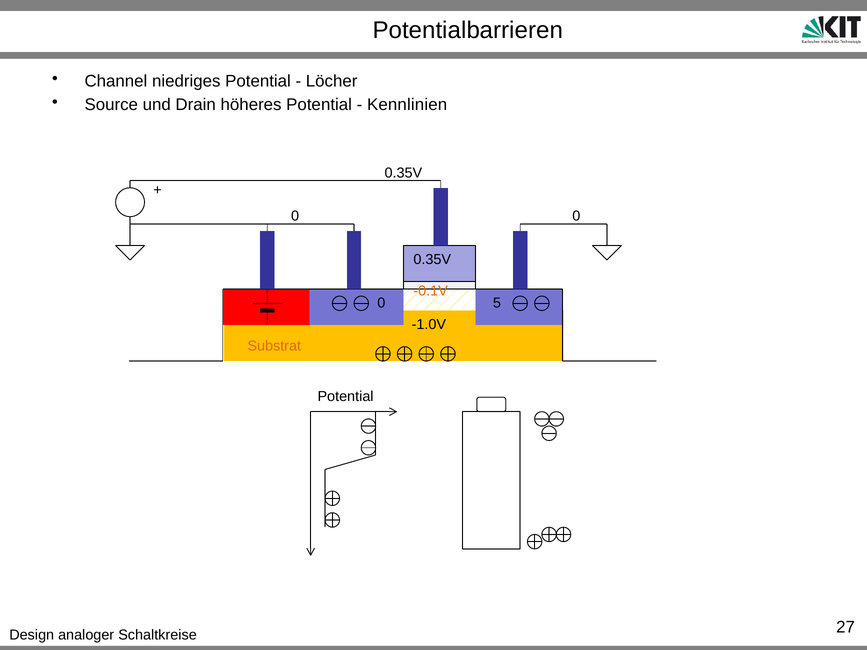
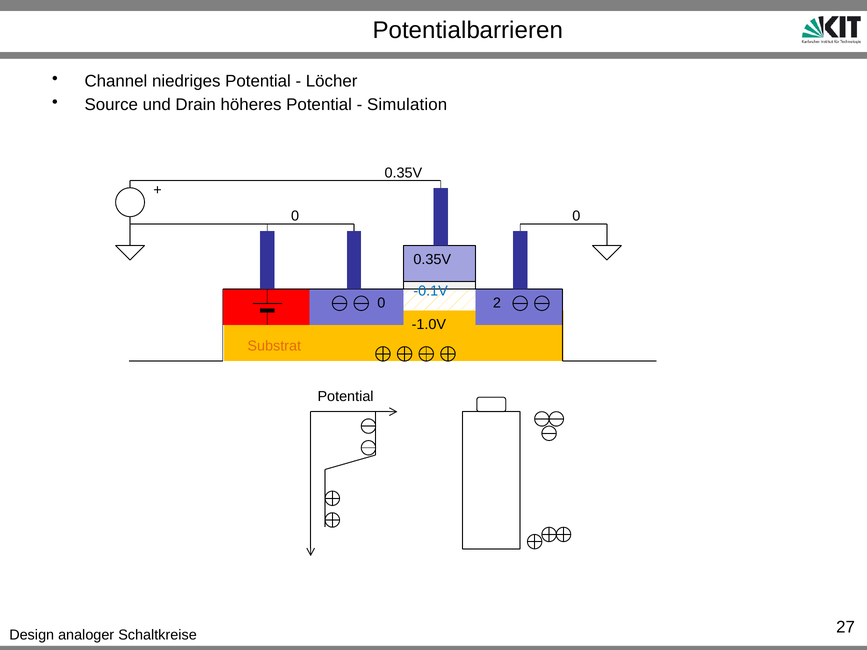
Kennlinien: Kennlinien -> Simulation
-0.1V colour: orange -> blue
5: 5 -> 2
